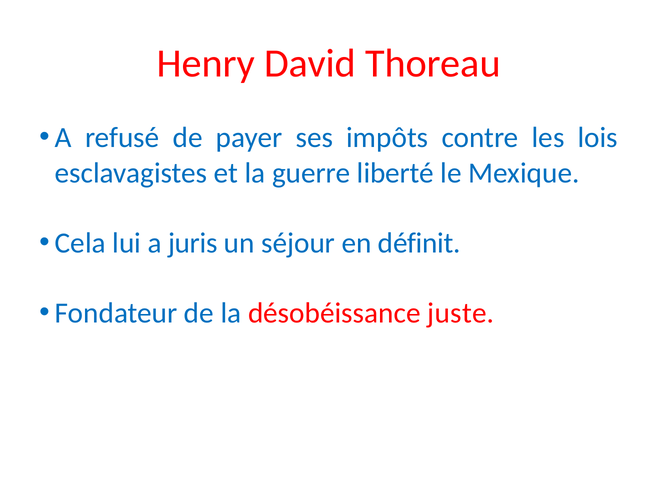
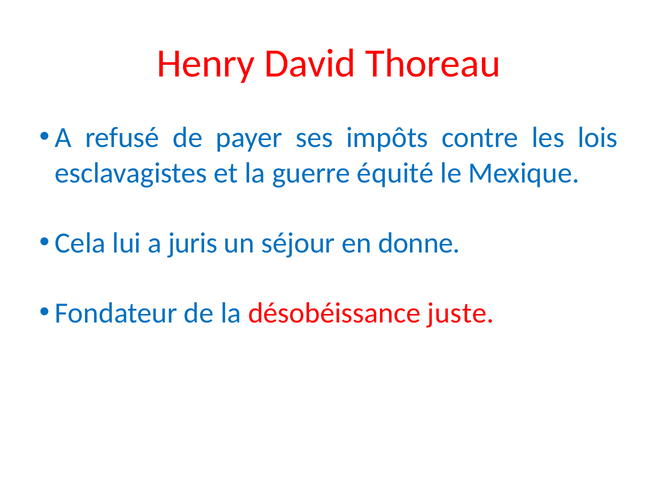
liberté: liberté -> équité
définit: définit -> donne
